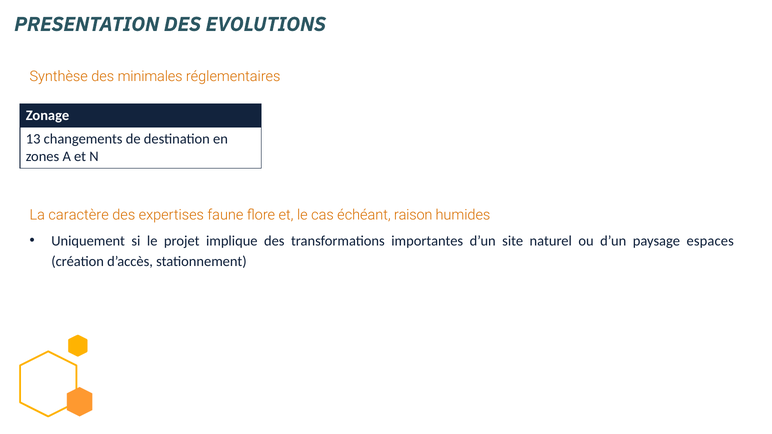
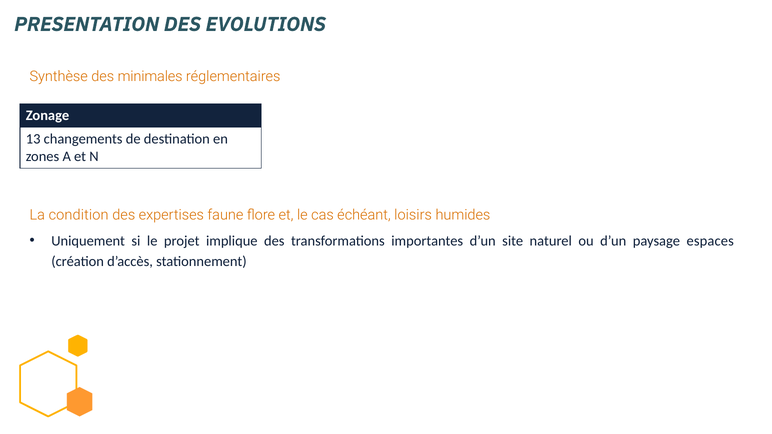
caractère: caractère -> condition
raison: raison -> loisirs
